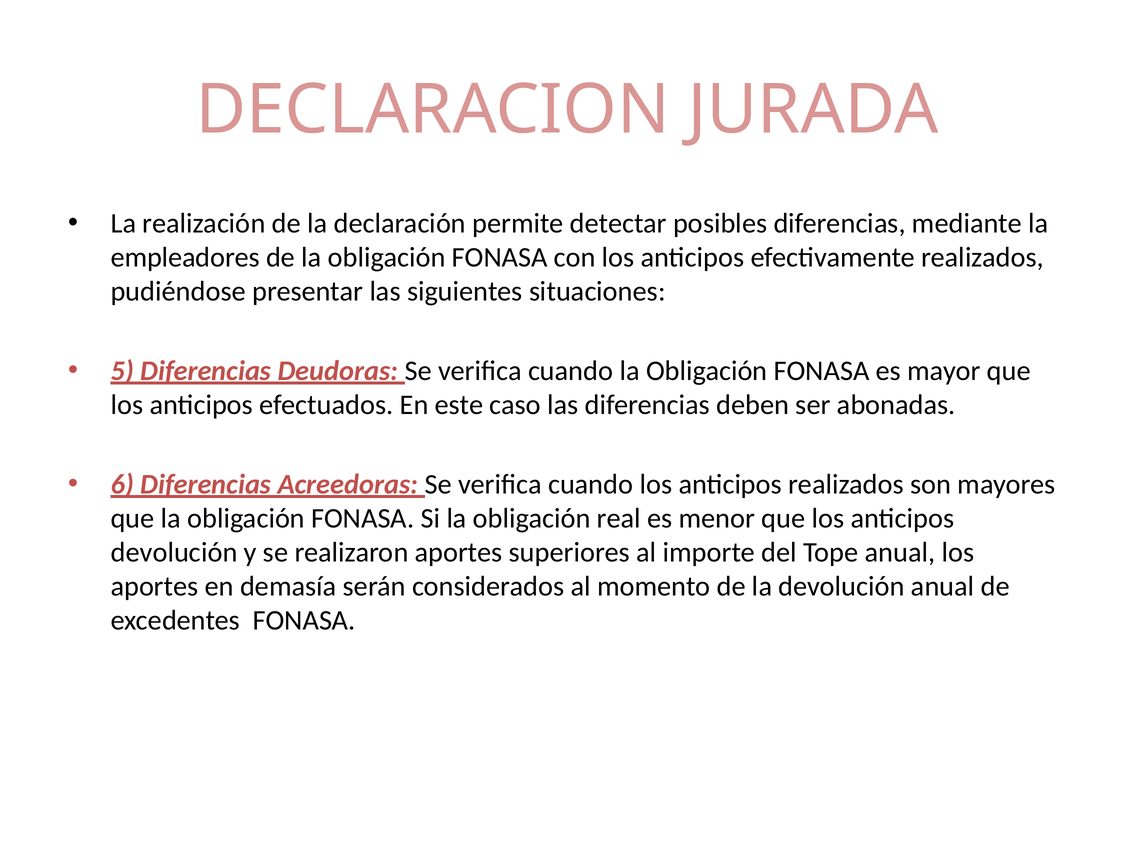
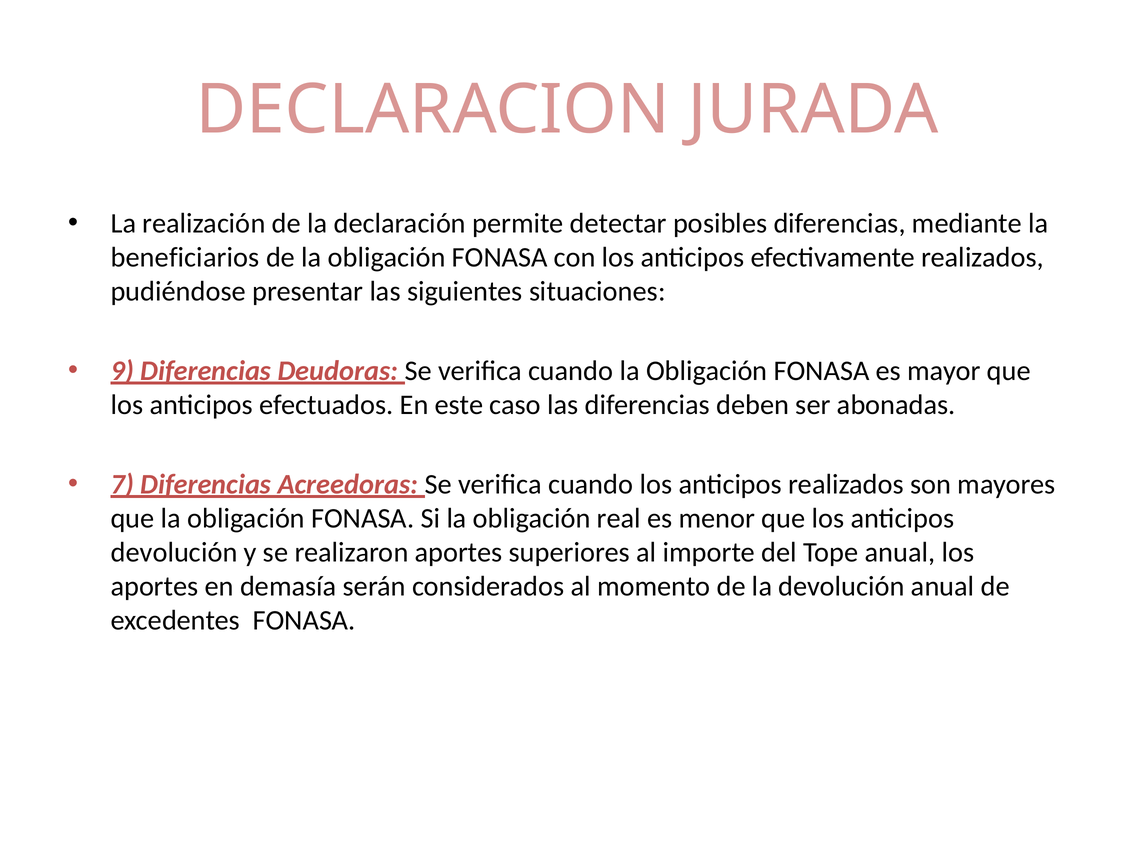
empleadores: empleadores -> beneficiarios
5: 5 -> 9
6: 6 -> 7
